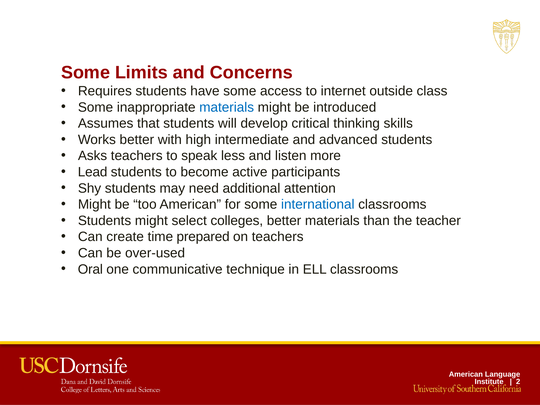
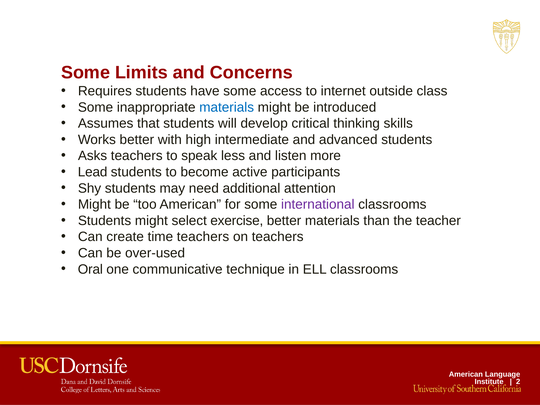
international colour: blue -> purple
colleges: colleges -> exercise
time prepared: prepared -> teachers
